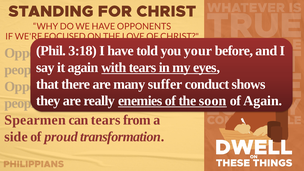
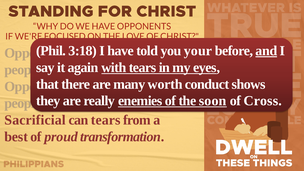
and underline: none -> present
suffer: suffer -> worth
of Again: Again -> Cross
Spearmen: Spearmen -> Sacrificial
side: side -> best
